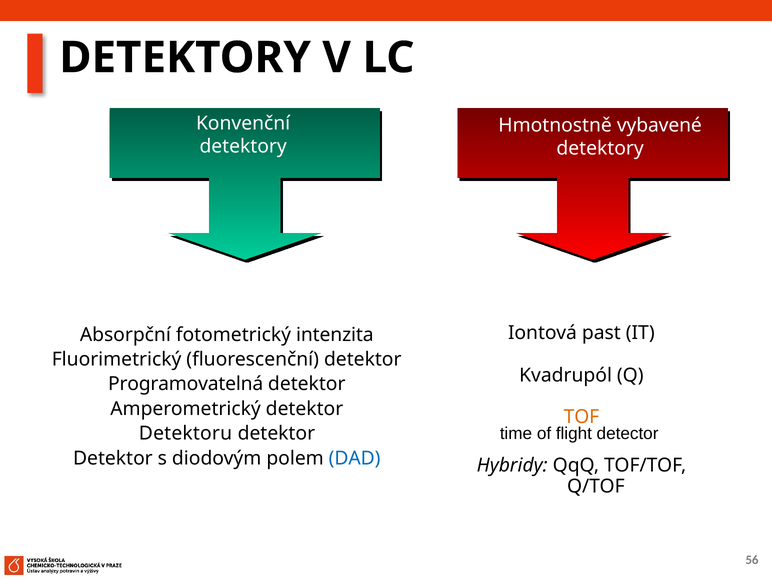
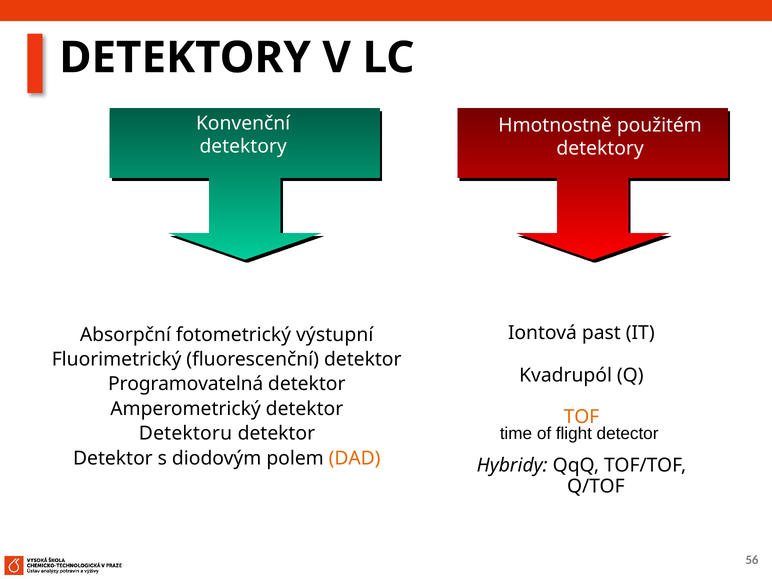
vybavené: vybavené -> použitém
intenzita: intenzita -> výstupní
DAD colour: blue -> orange
